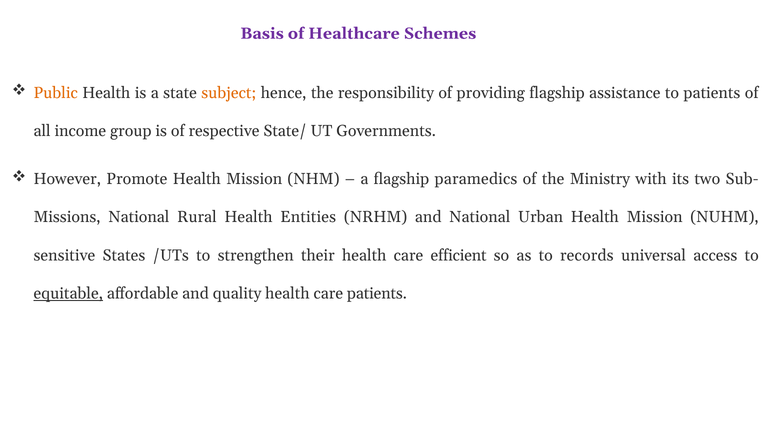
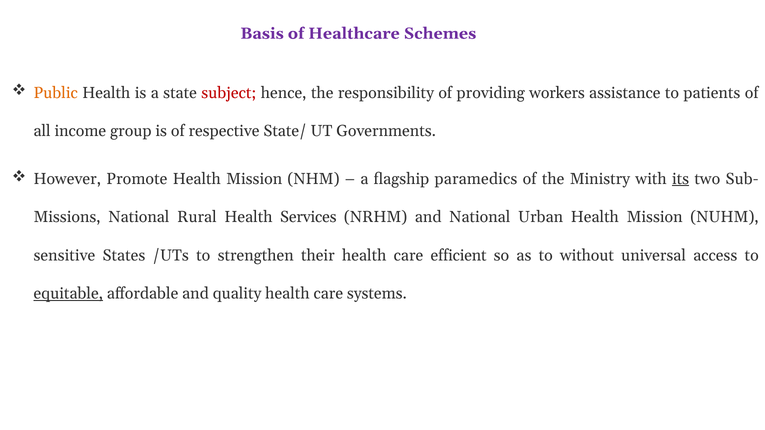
subject colour: orange -> red
providing flagship: flagship -> workers
its underline: none -> present
Entities: Entities -> Services
records: records -> without
care patients: patients -> systems
